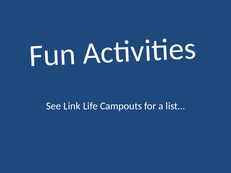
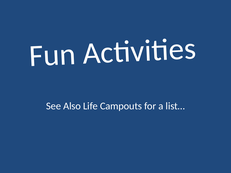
Link: Link -> Also
